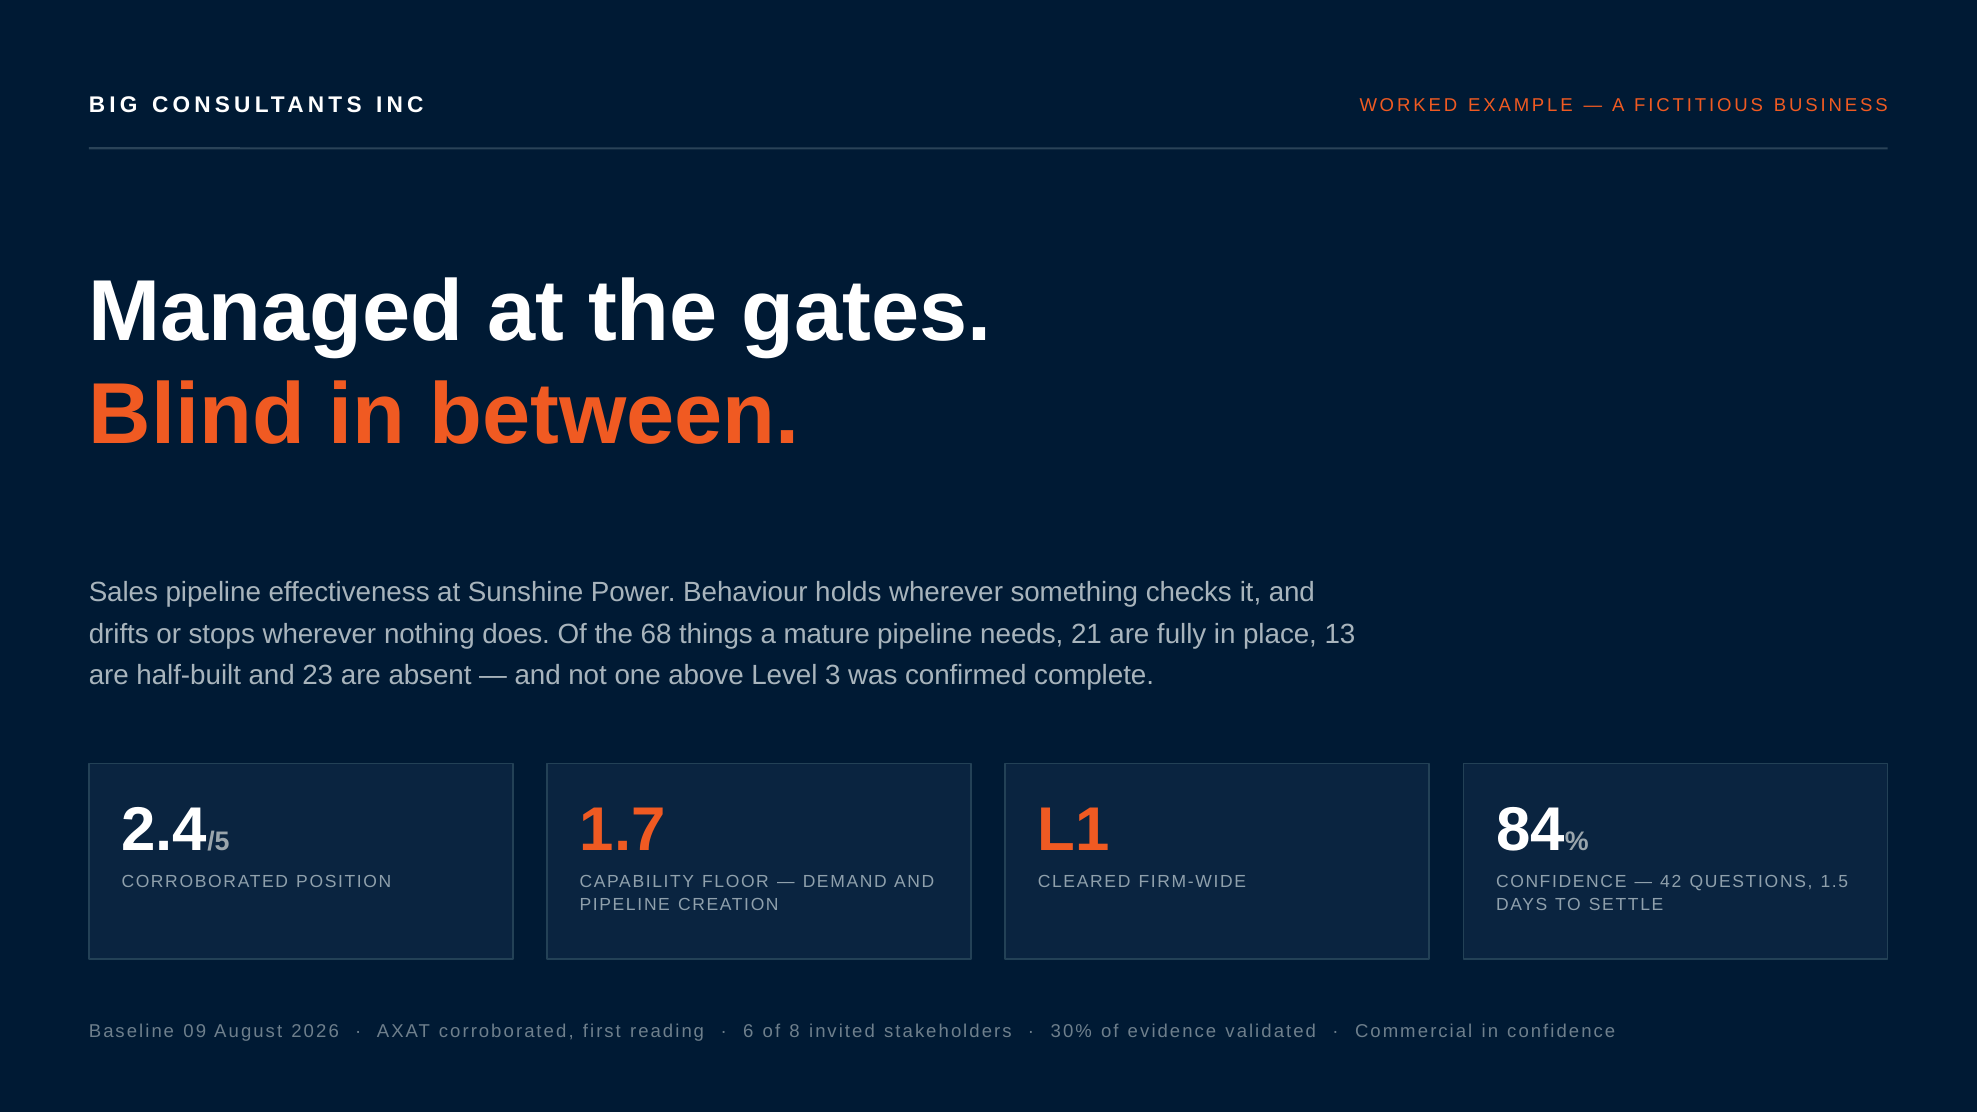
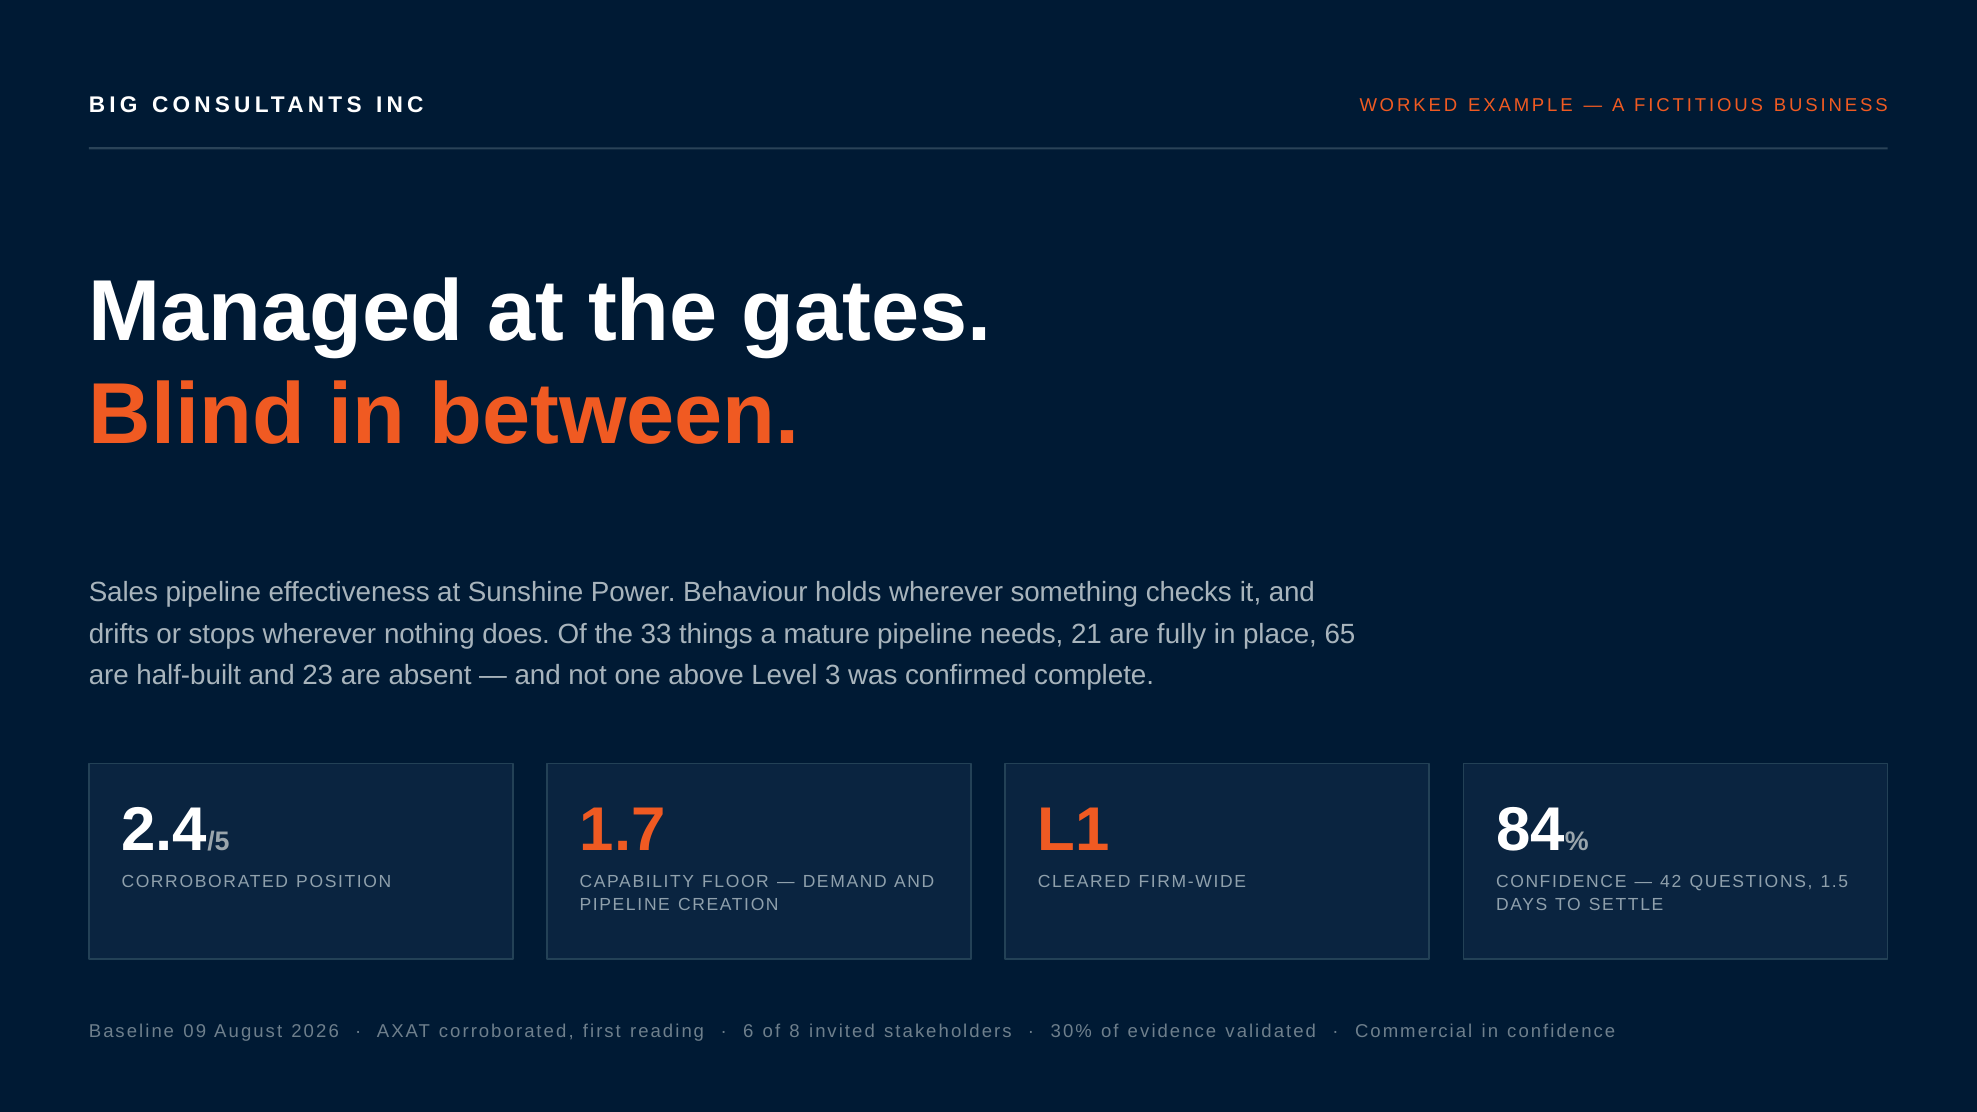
68: 68 -> 33
13: 13 -> 65
